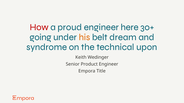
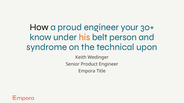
How colour: red -> black
here: here -> your
going: going -> know
dream: dream -> person
